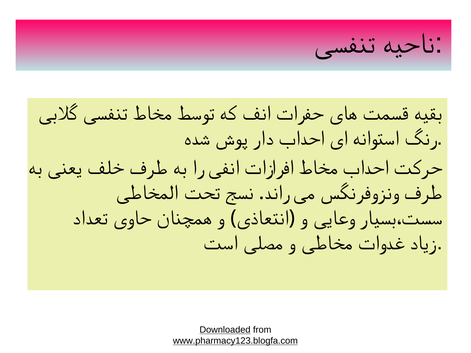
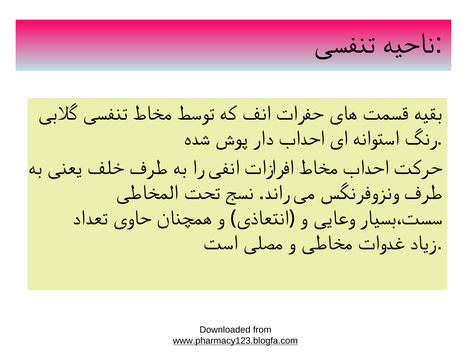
Downloaded underline: present -> none
